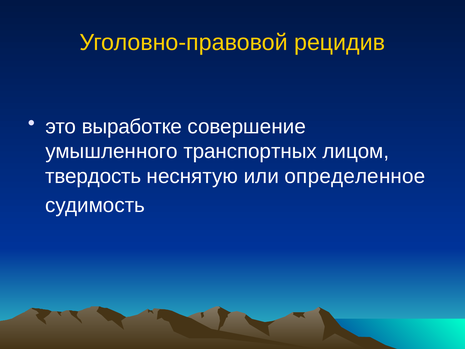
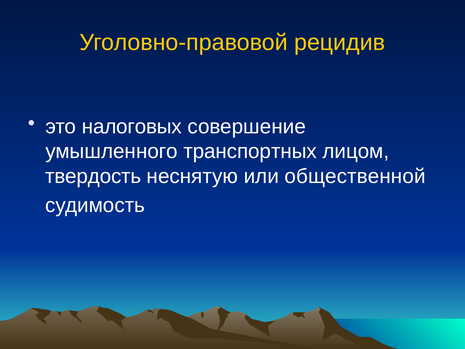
выработке: выработке -> налоговых
определенное: определенное -> общественной
